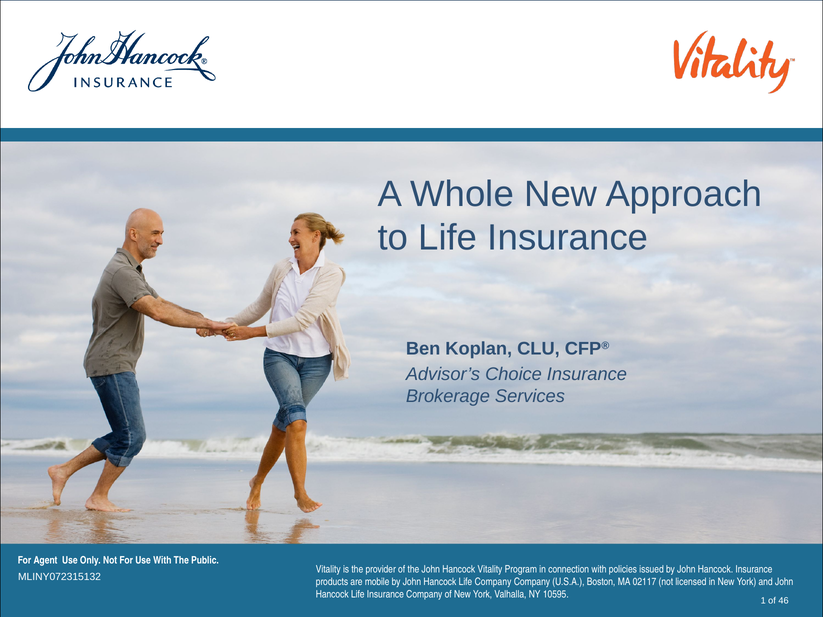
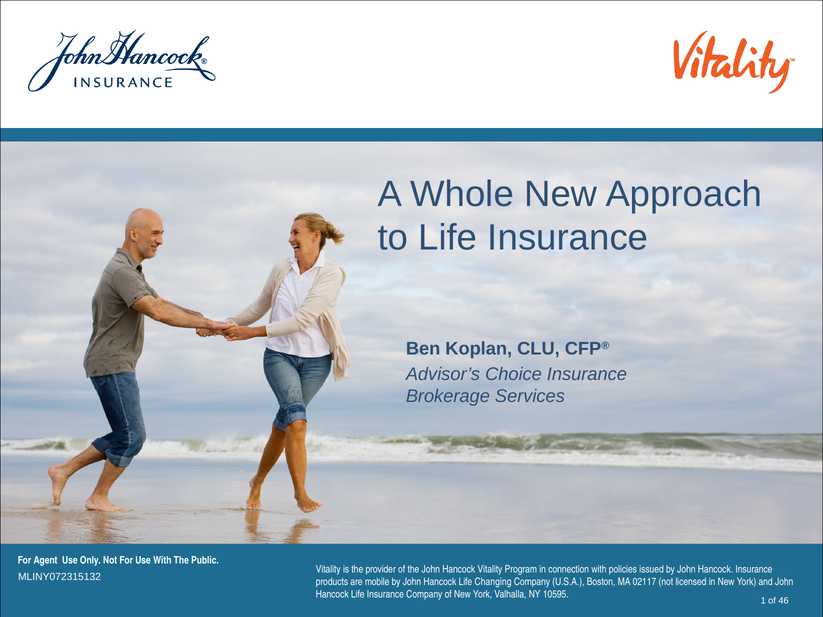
Life Company: Company -> Changing
